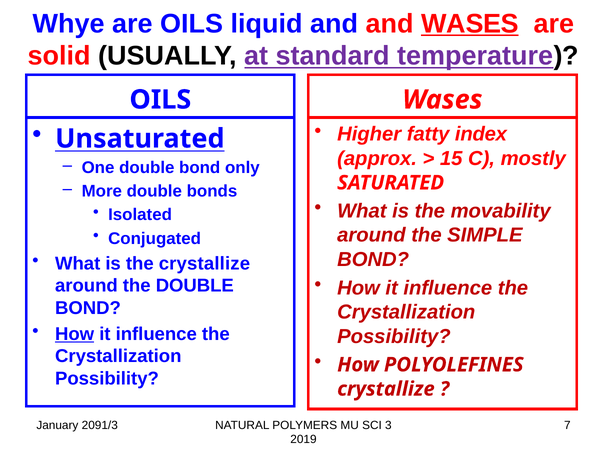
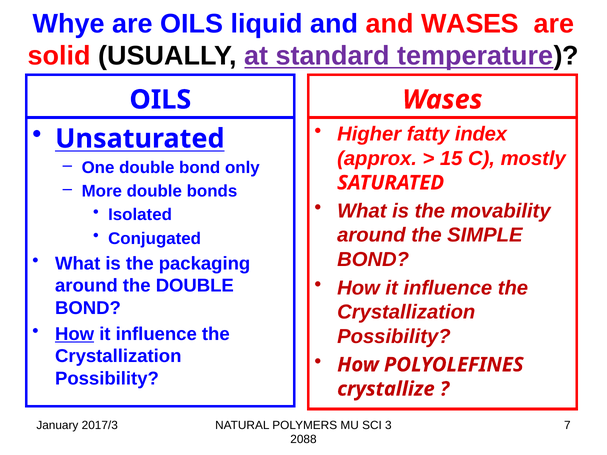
WASES at (470, 24) underline: present -> none
the crystallize: crystallize -> packaging
2091/3: 2091/3 -> 2017/3
2019: 2019 -> 2088
